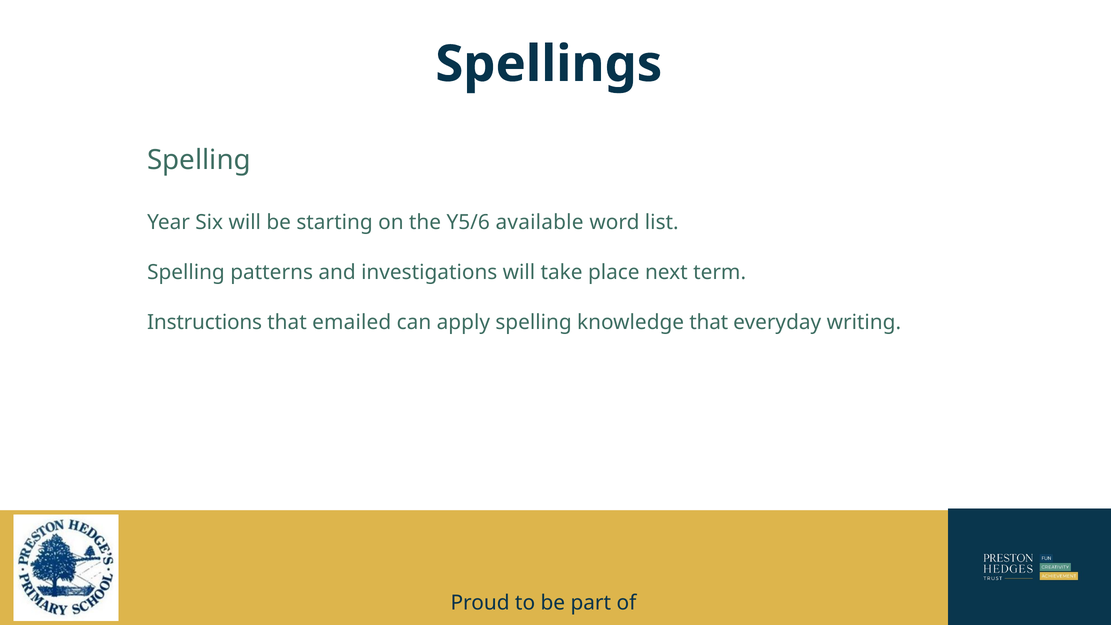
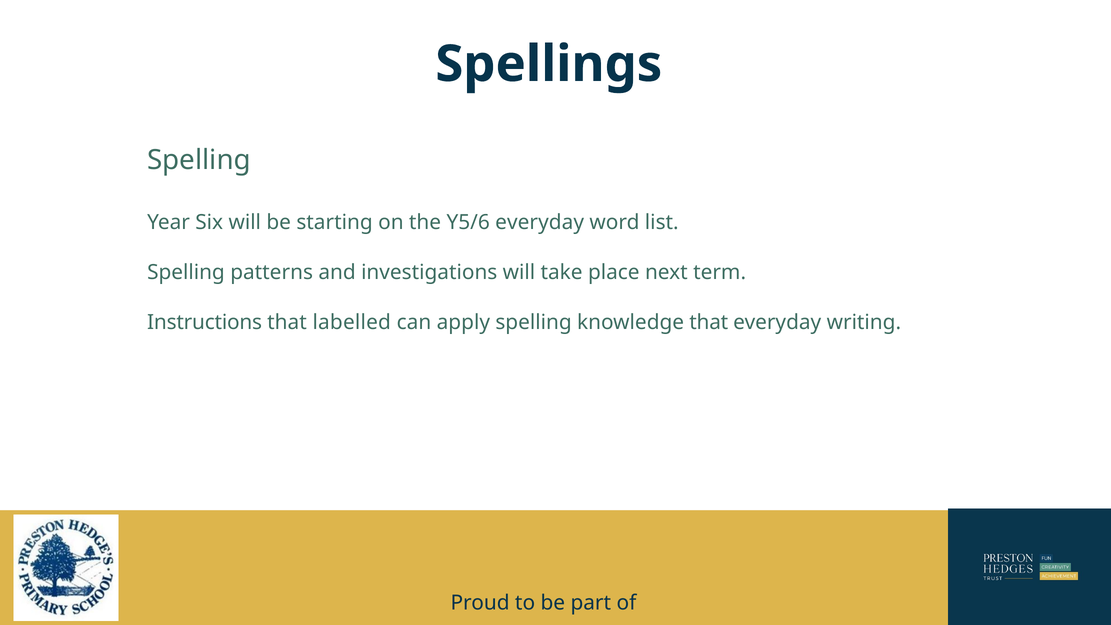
Y5/6 available: available -> everyday
emailed: emailed -> labelled
